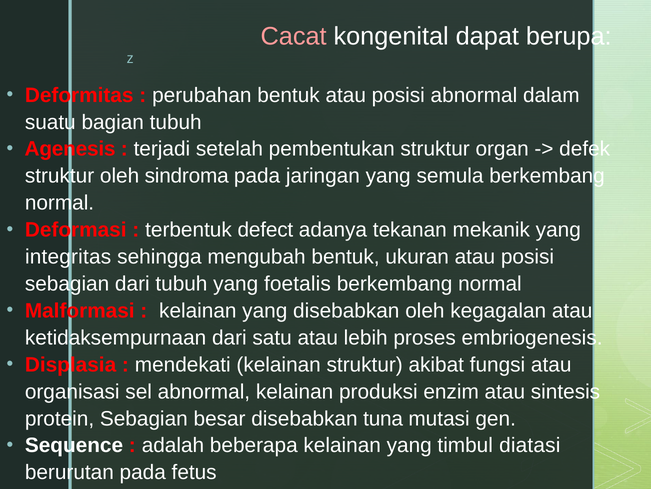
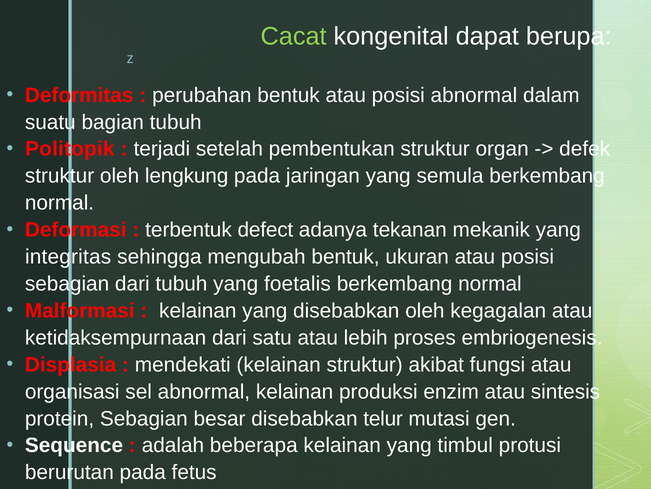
Cacat colour: pink -> light green
Agenesis: Agenesis -> Politopik
sindroma: sindroma -> lengkung
tuna: tuna -> telur
diatasi: diatasi -> protusi
